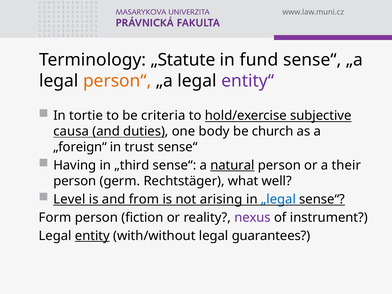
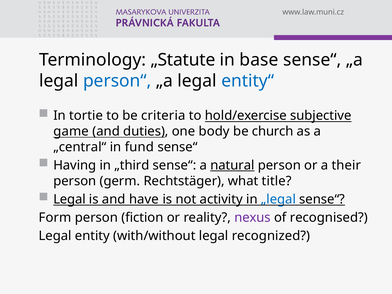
fund: fund -> base
person“ colour: orange -> blue
entity“ colour: purple -> blue
causa: causa -> game
„foreign“: „foreign“ -> „central“
trust: trust -> fund
well: well -> title
Level at (69, 199): Level -> Legal
from: from -> have
arising: arising -> activity
instrument: instrument -> recognised
entity underline: present -> none
guarantees: guarantees -> recognized
